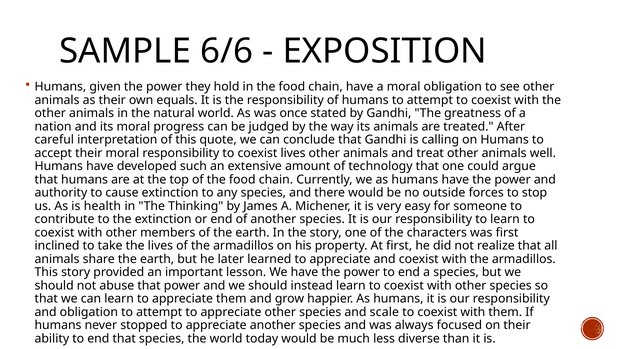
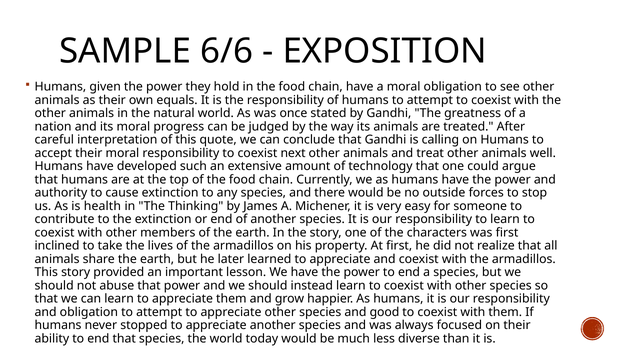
coexist lives: lives -> next
scale: scale -> good
